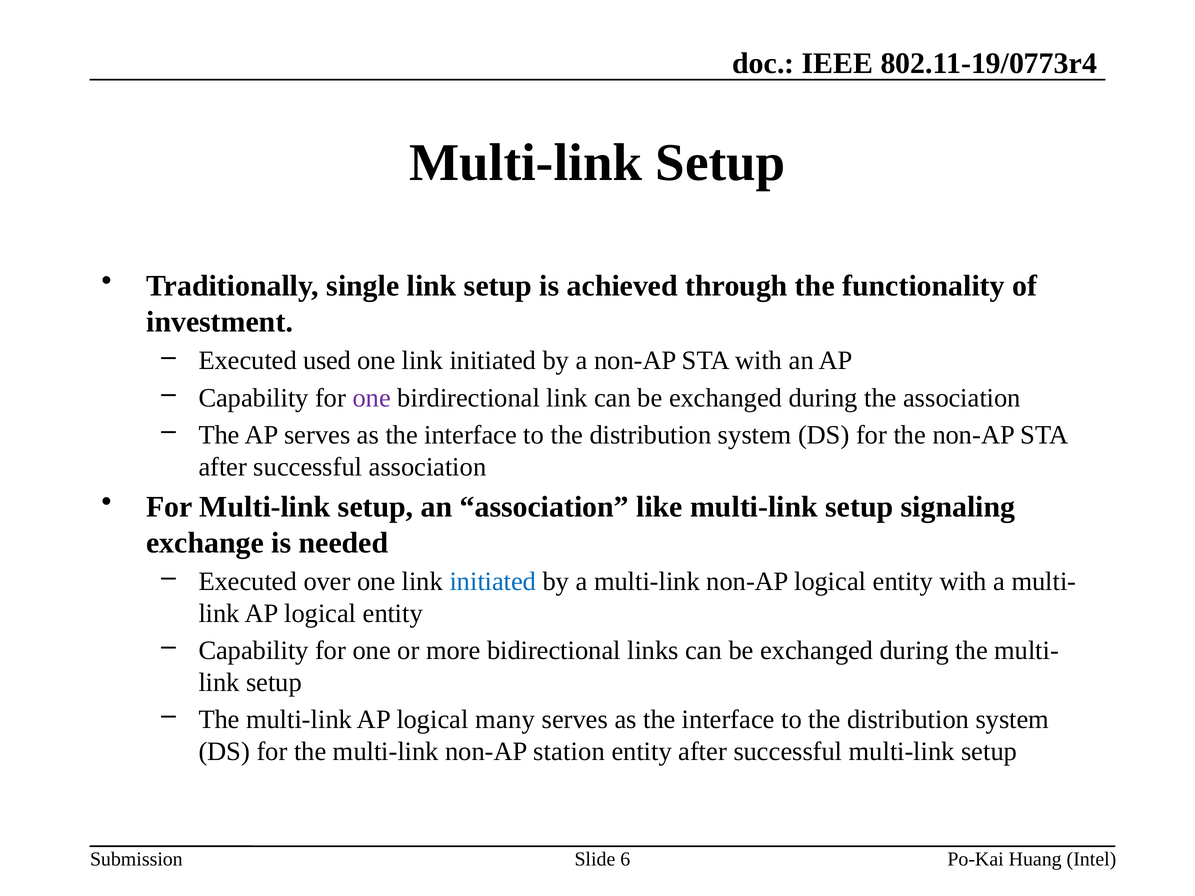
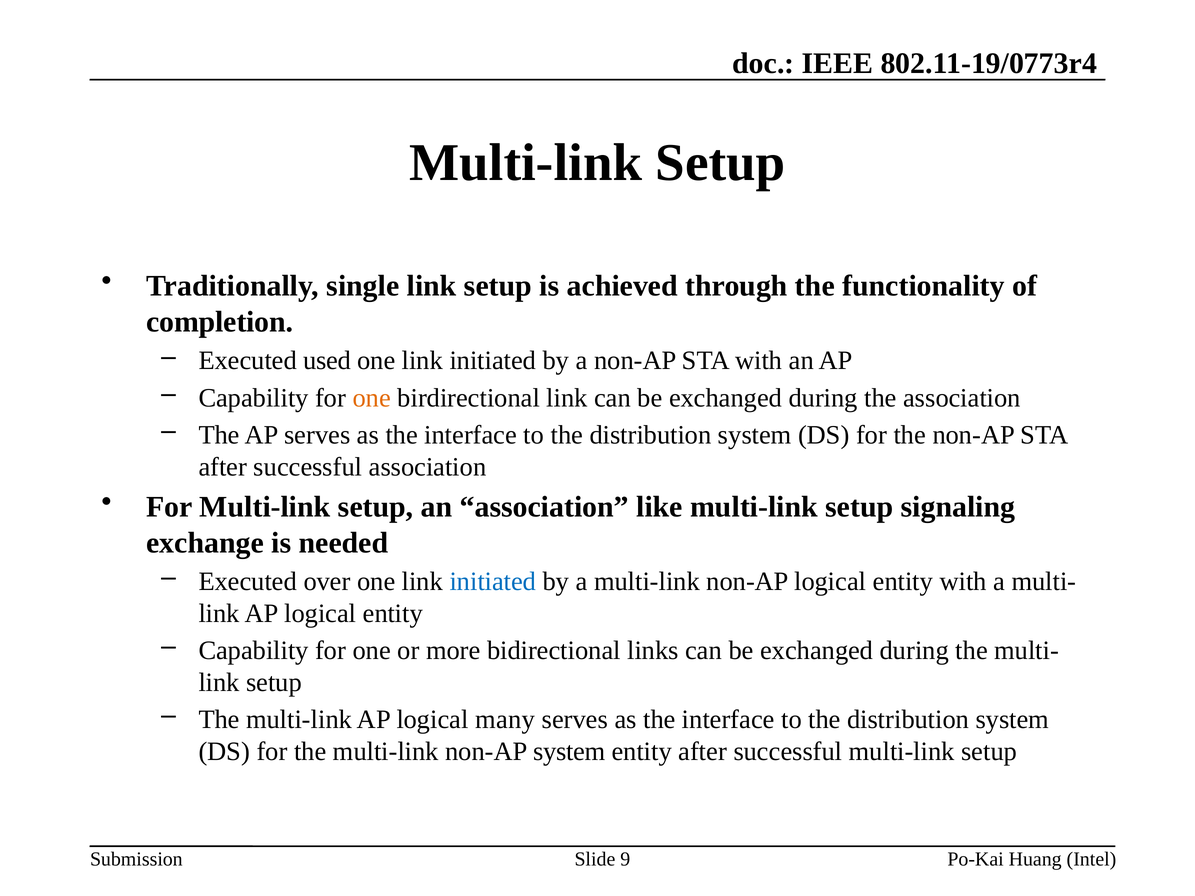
investment: investment -> completion
one at (372, 398) colour: purple -> orange
non-AP station: station -> system
6: 6 -> 9
